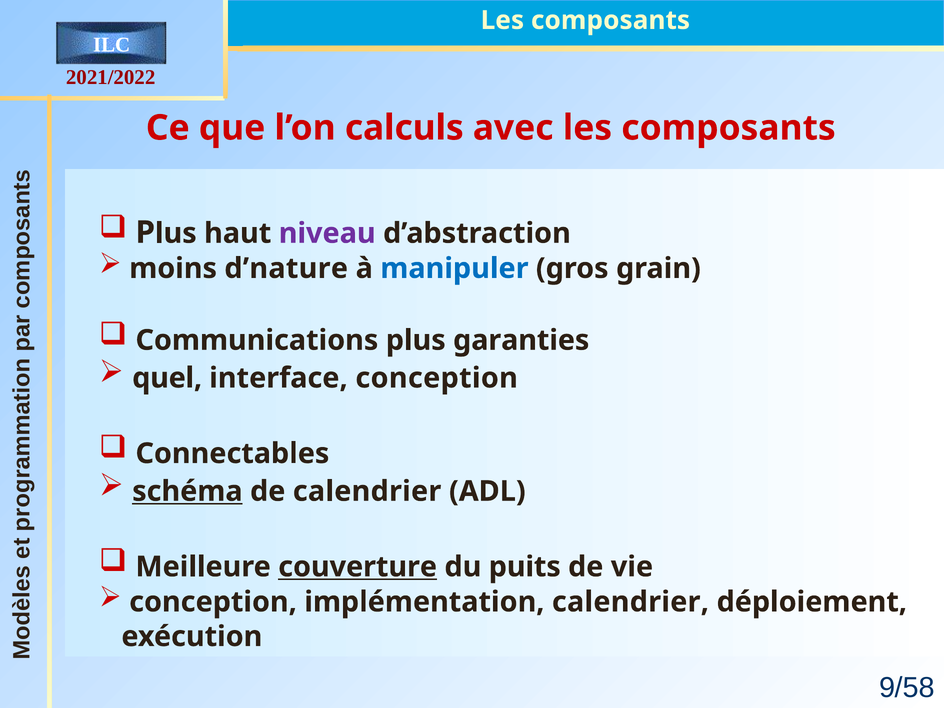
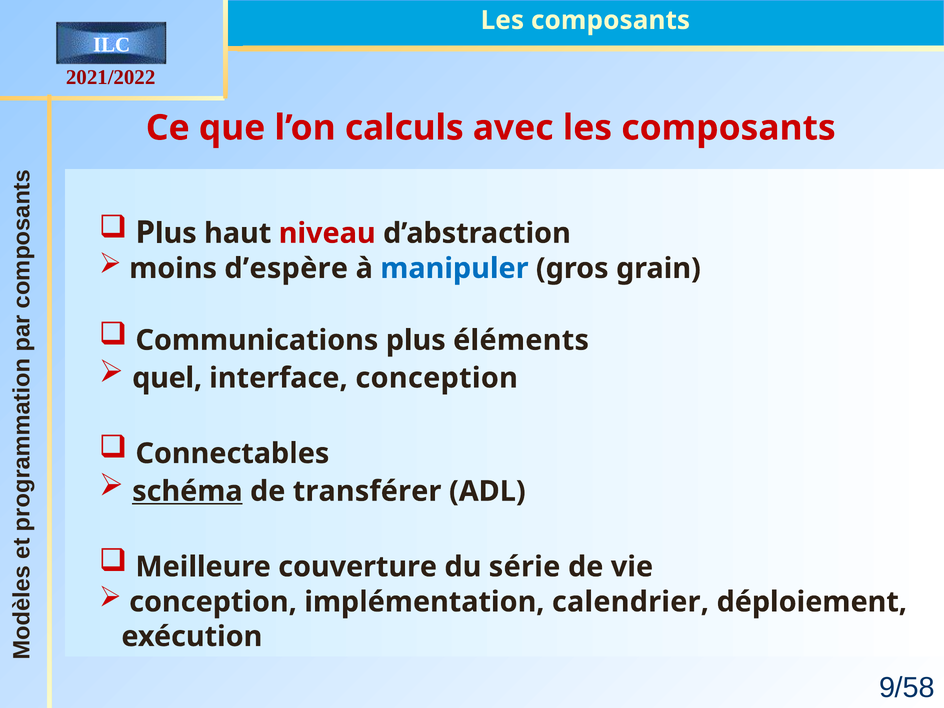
niveau colour: purple -> red
d’nature: d’nature -> d’espère
garanties: garanties -> éléments
de calendrier: calendrier -> transférer
couverture underline: present -> none
puits: puits -> série
